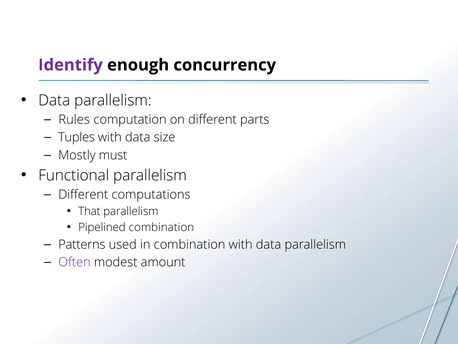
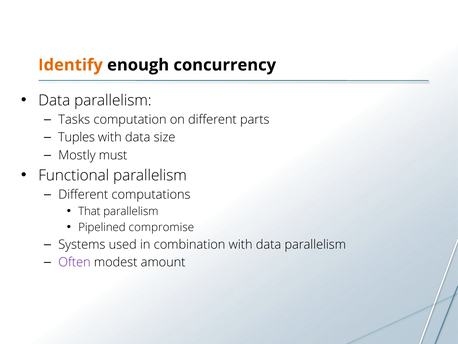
Identify colour: purple -> orange
Rules: Rules -> Tasks
Pipelined combination: combination -> compromise
Patterns: Patterns -> Systems
